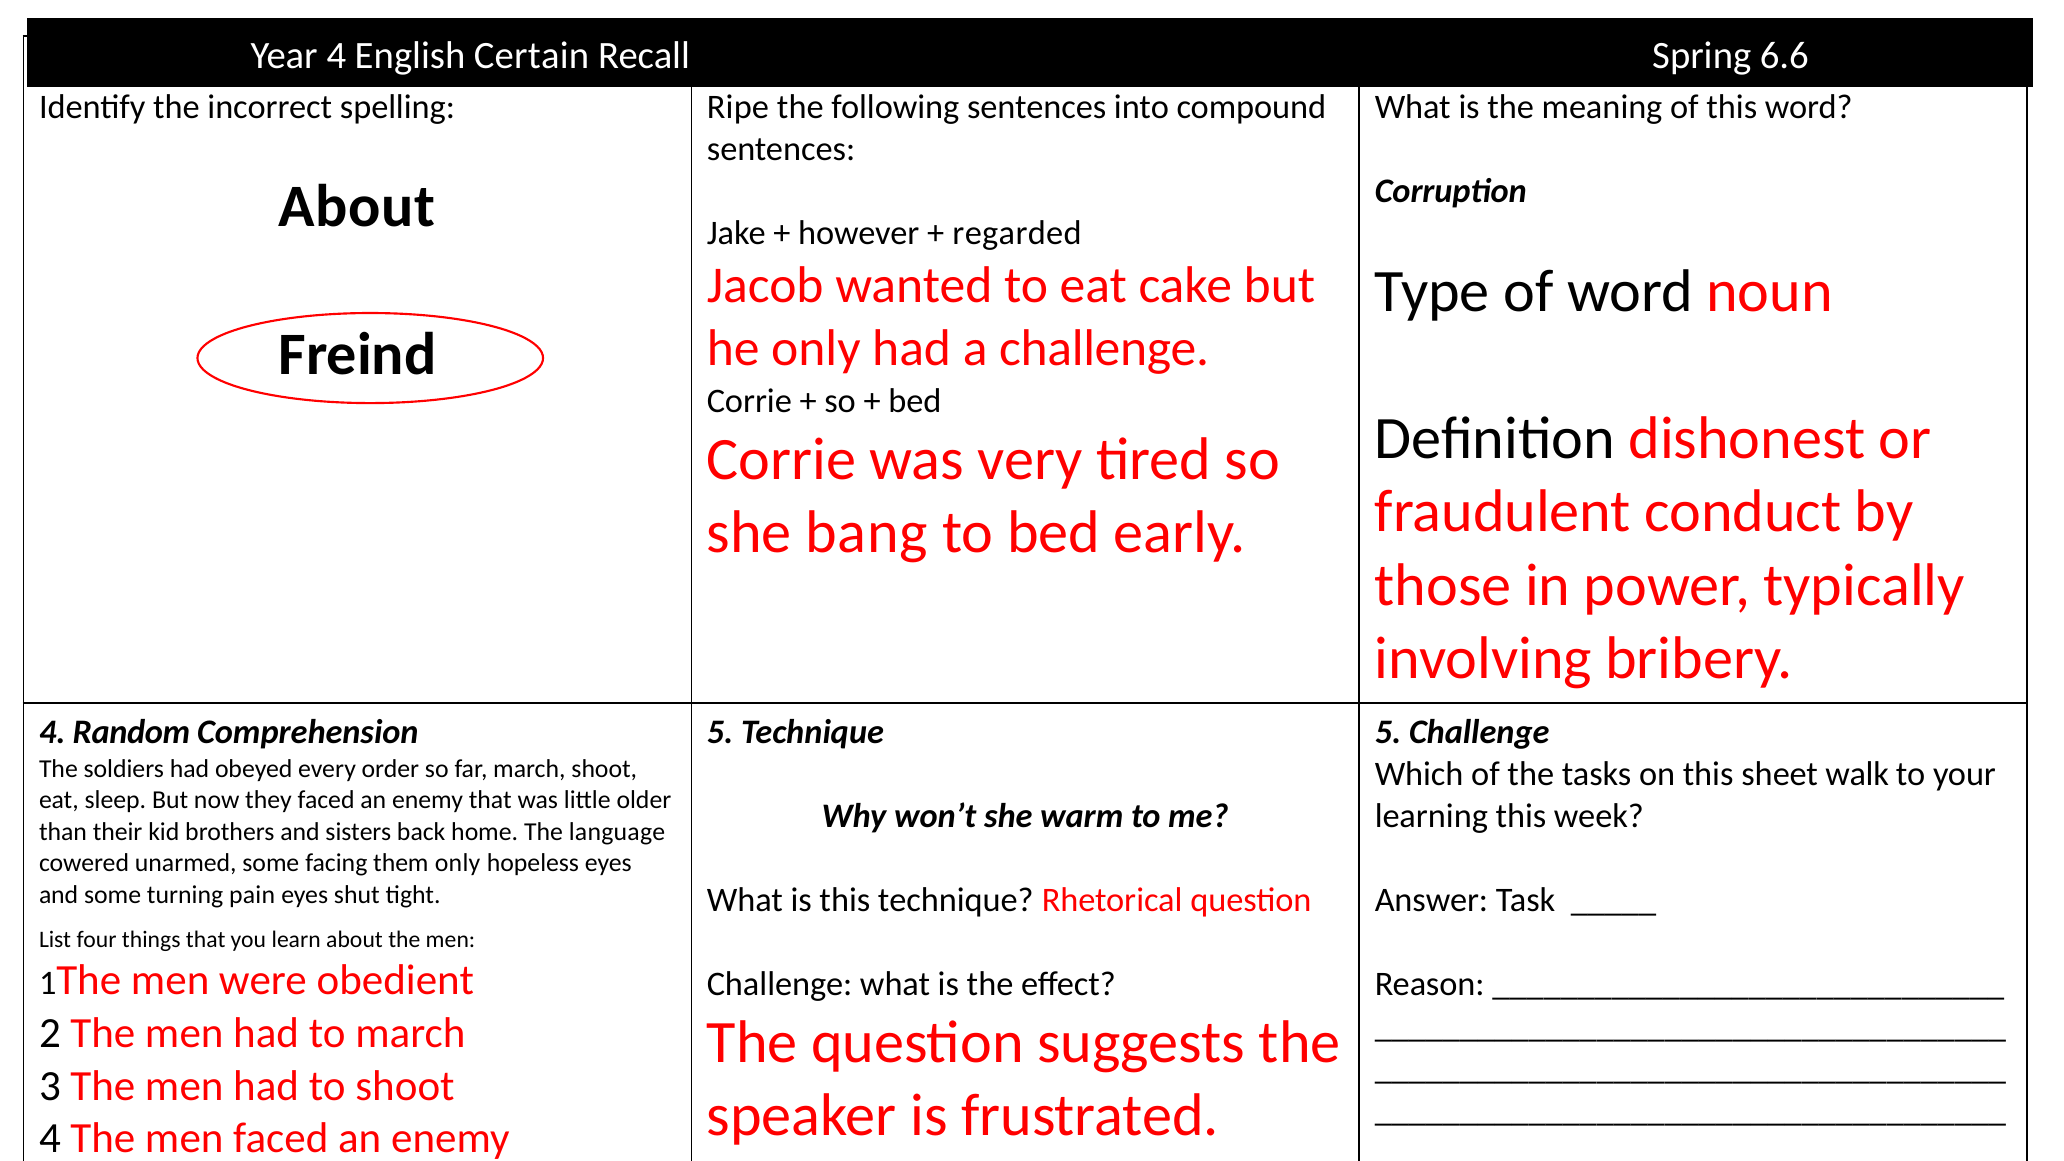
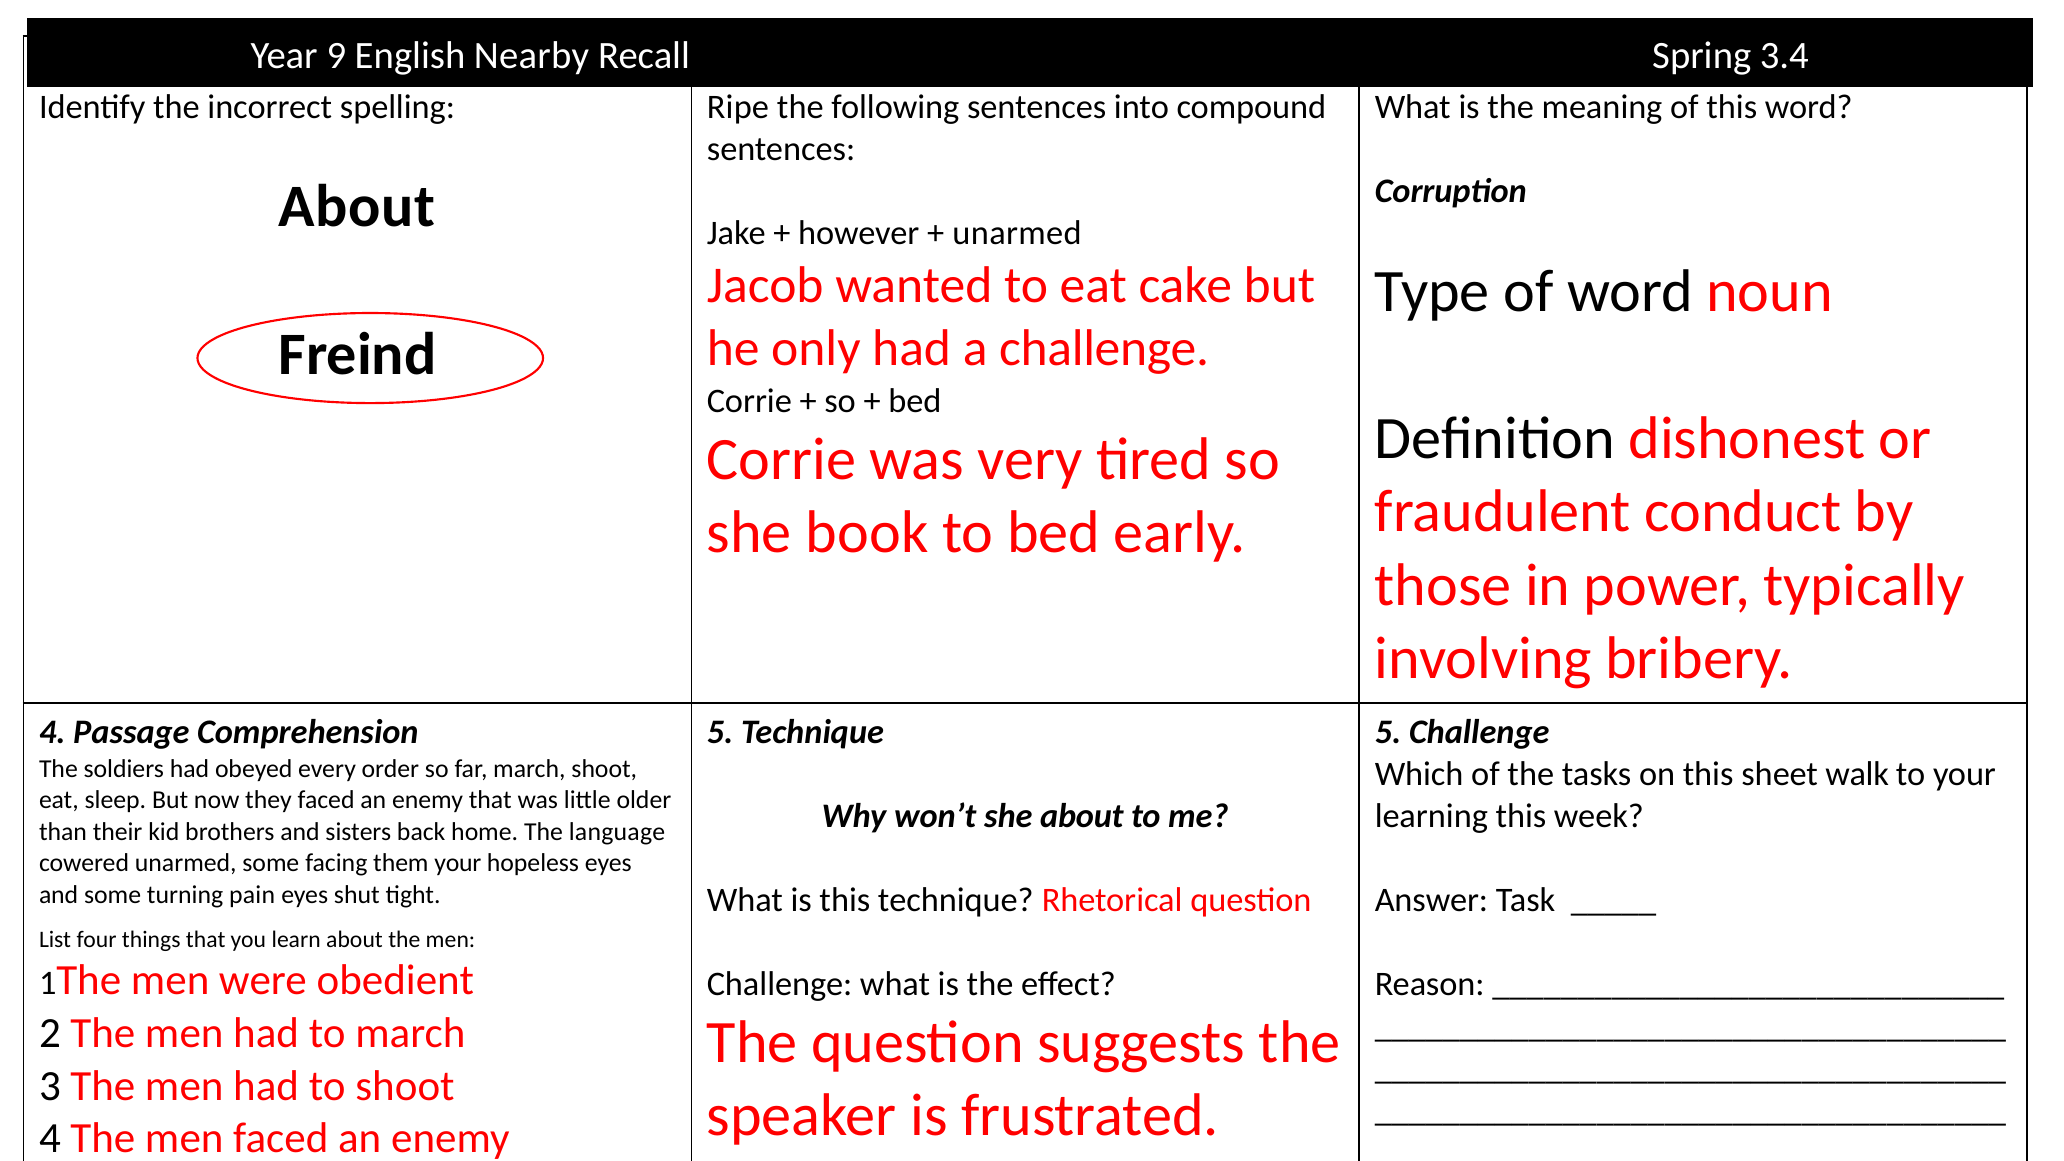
Year 4: 4 -> 9
Certain: Certain -> Nearby
6.6: 6.6 -> 3.4
regarded at (1017, 233): regarded -> unarmed
bang: bang -> book
Random: Random -> Passage
she warm: warm -> about
them only: only -> your
